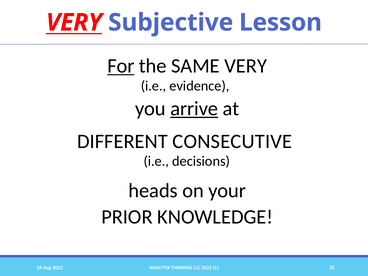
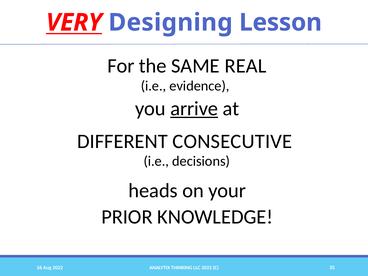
Subjective: Subjective -> Designing
For underline: present -> none
SAME VERY: VERY -> REAL
